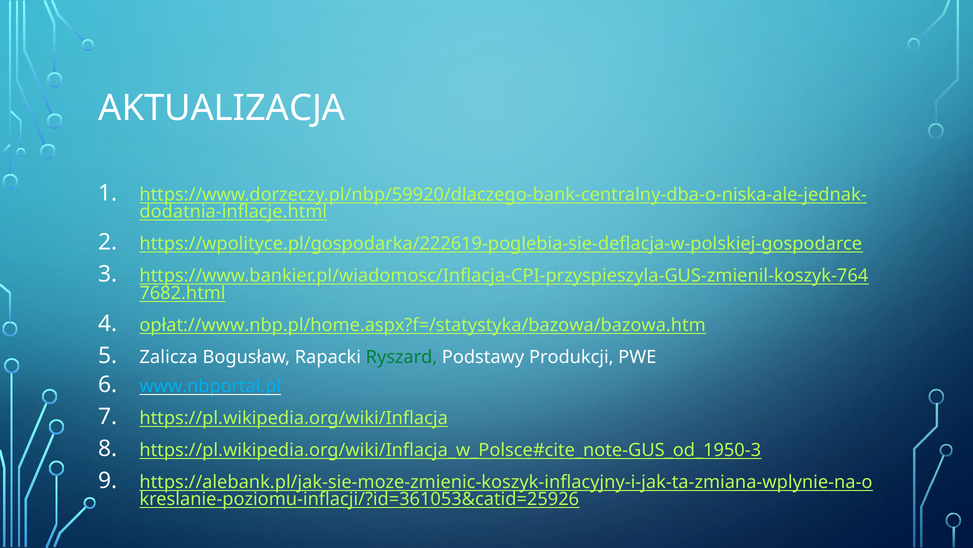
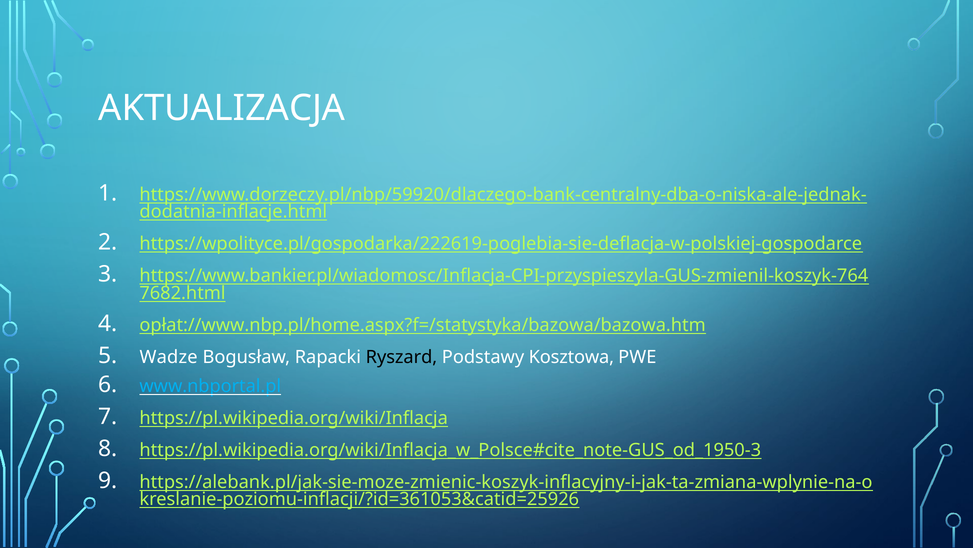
Zalicza: Zalicza -> Wadze
Ryszard colour: green -> black
Produkcji: Produkcji -> Kosztowa
